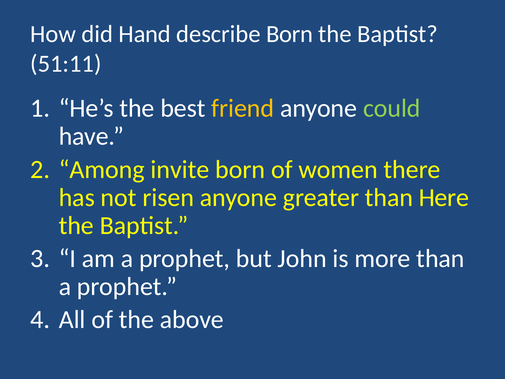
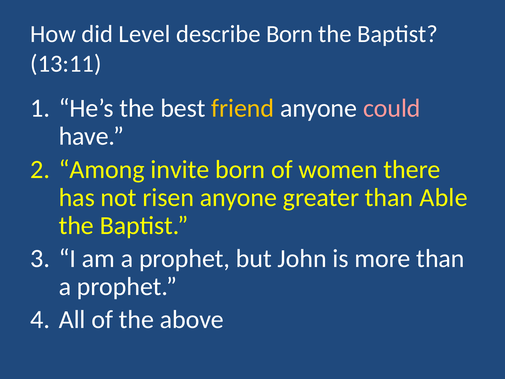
Hand: Hand -> Level
51:11: 51:11 -> 13:11
could colour: light green -> pink
Here: Here -> Able
